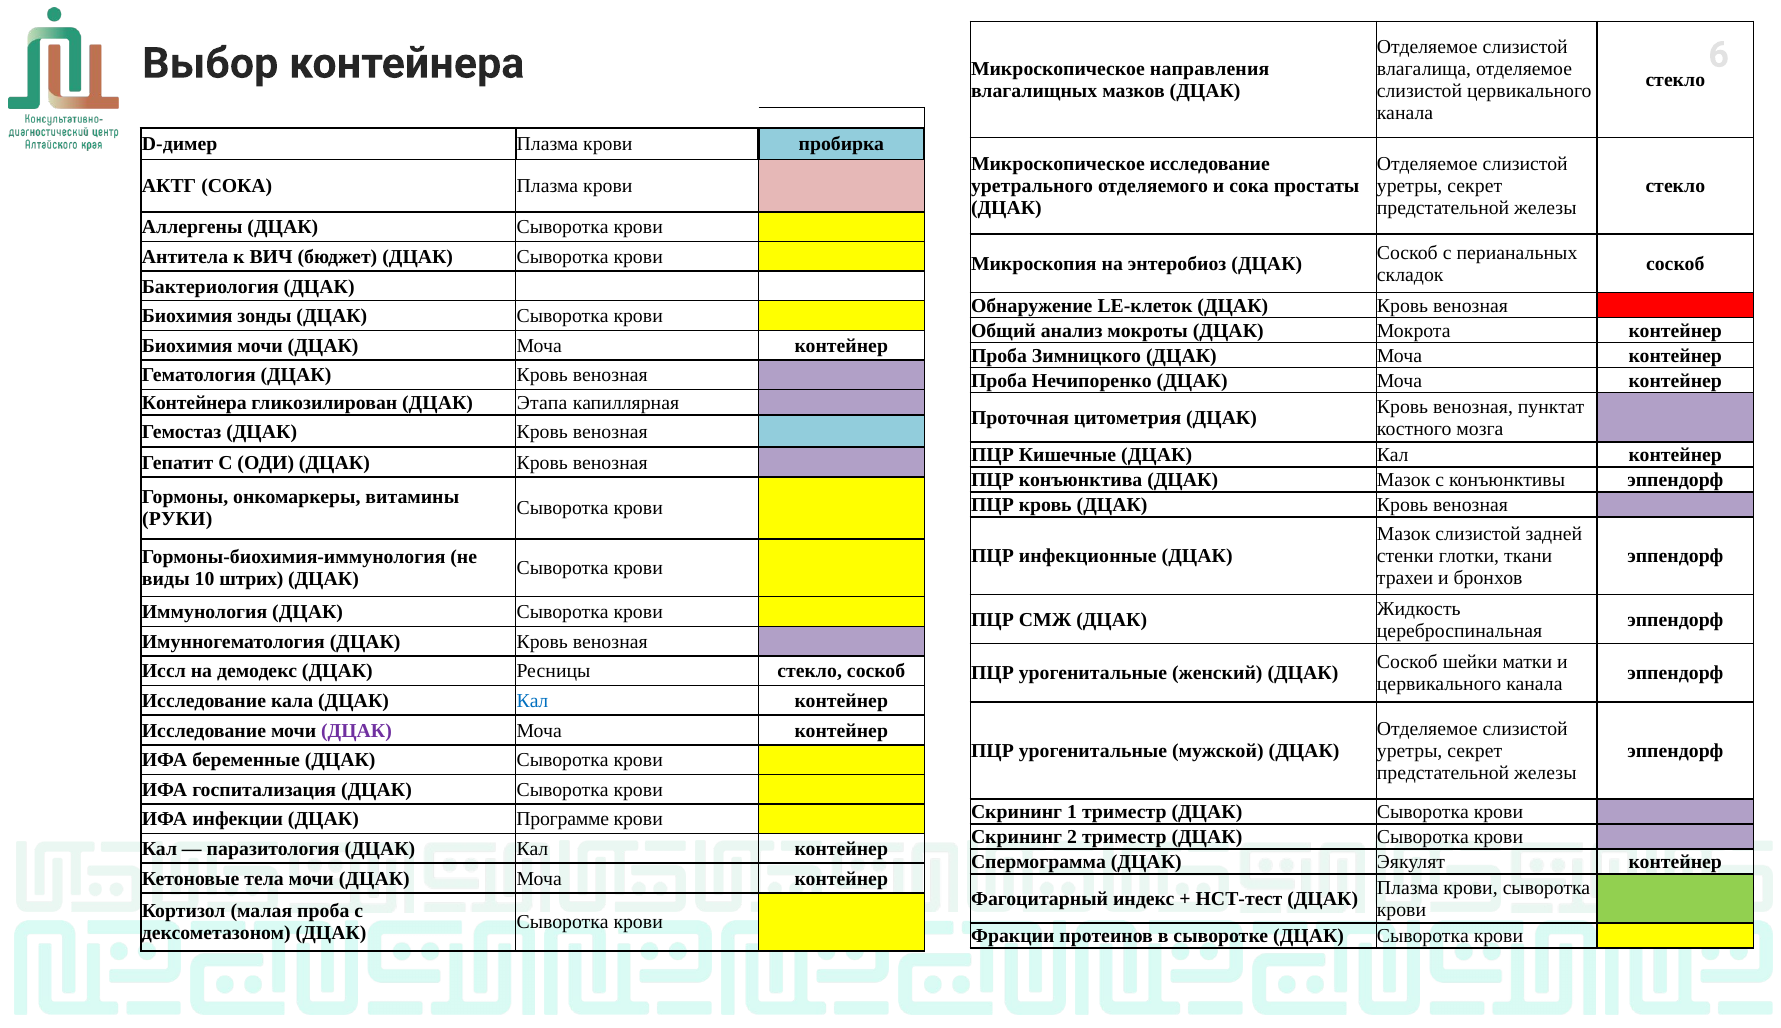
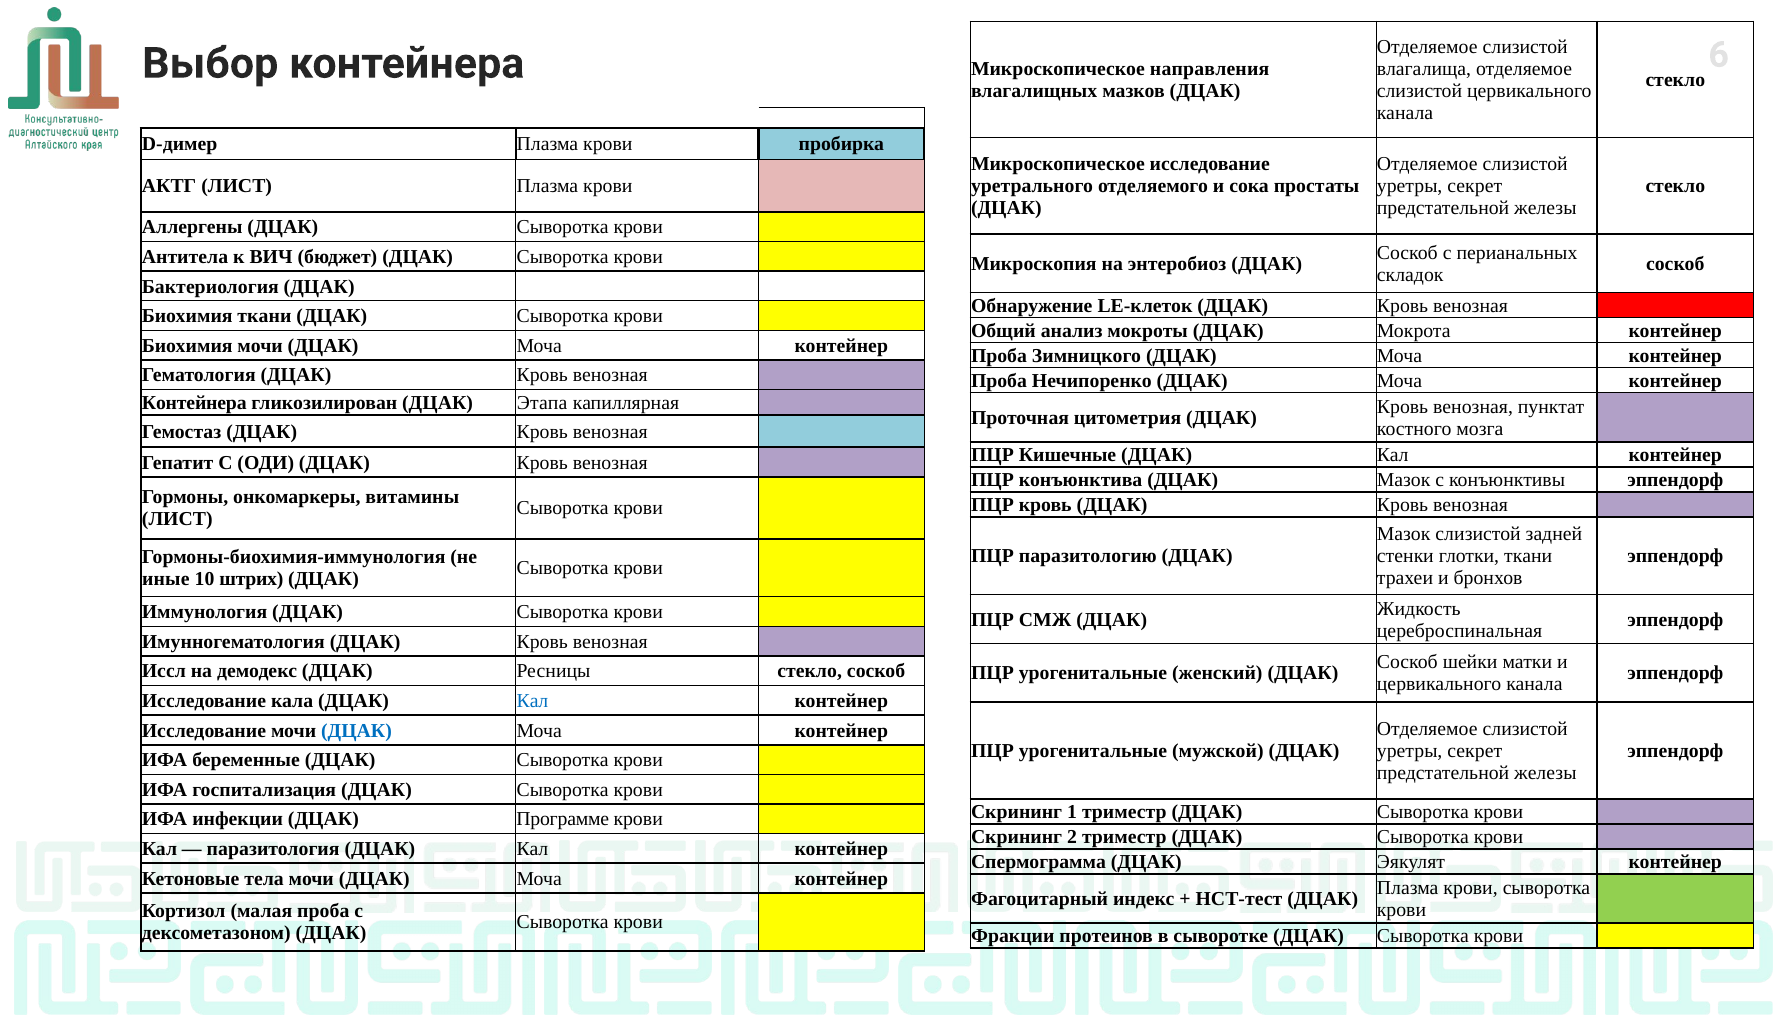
АКТГ СОКА: СОКА -> ЛИСТ
Биохимия зонды: зонды -> ткани
РУКИ at (177, 519): РУКИ -> ЛИСТ
инфекционные: инфекционные -> паразитологию
виды: виды -> иные
ДЦАК at (357, 731) colour: purple -> blue
